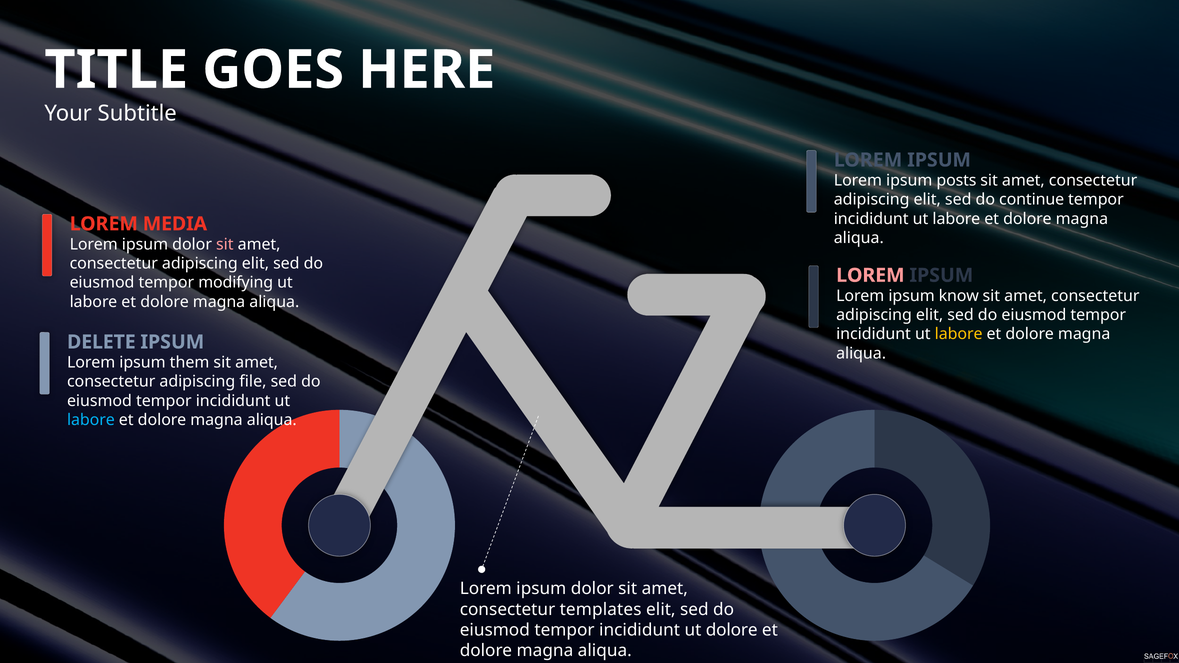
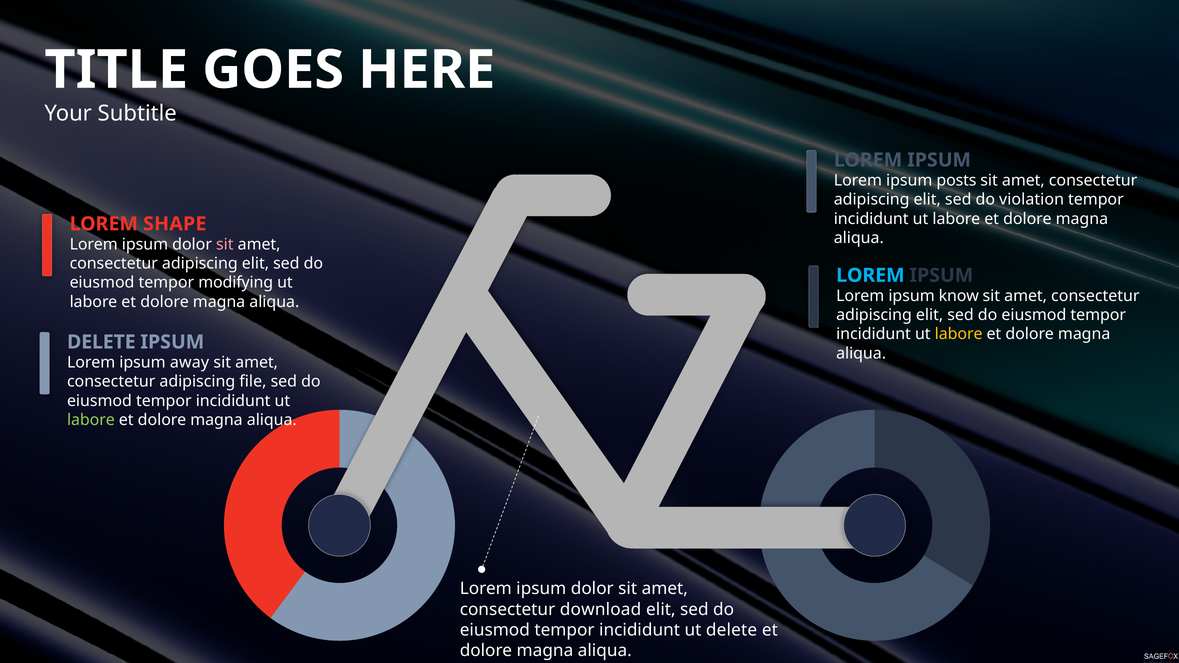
continue: continue -> violation
MEDIA: MEDIA -> SHAPE
LOREM at (870, 275) colour: pink -> light blue
them: them -> away
labore at (91, 420) colour: light blue -> light green
templates: templates -> download
ut dolore: dolore -> delete
